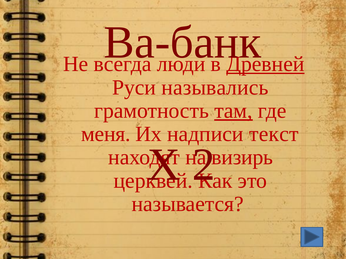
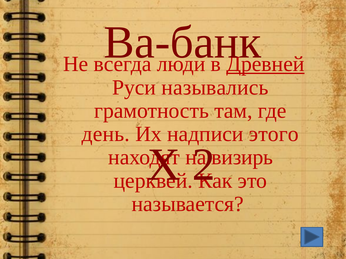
там underline: present -> none
меня: меня -> день
текст: текст -> этого
